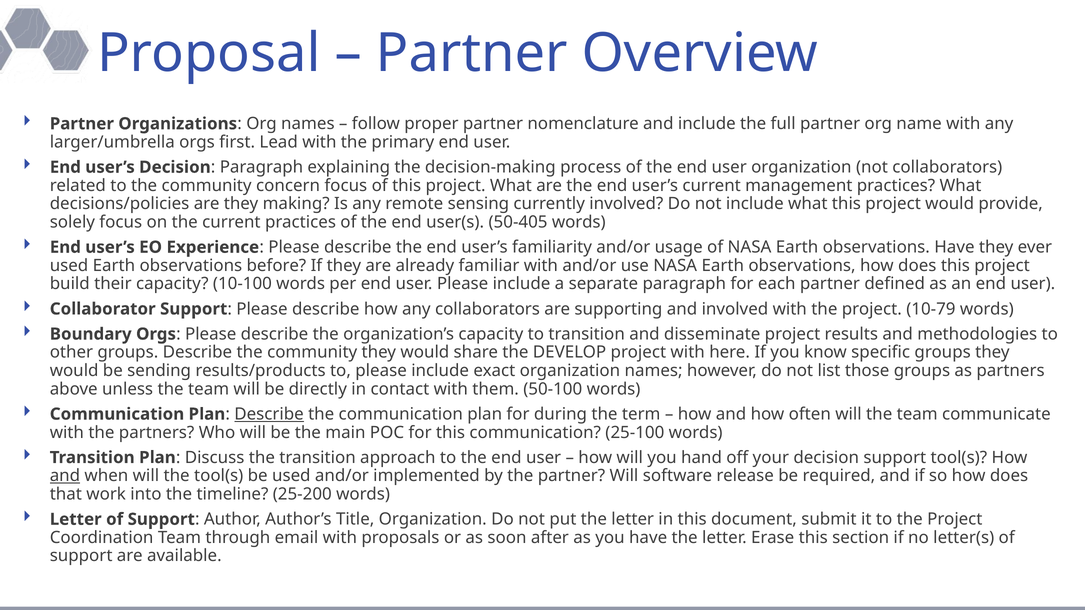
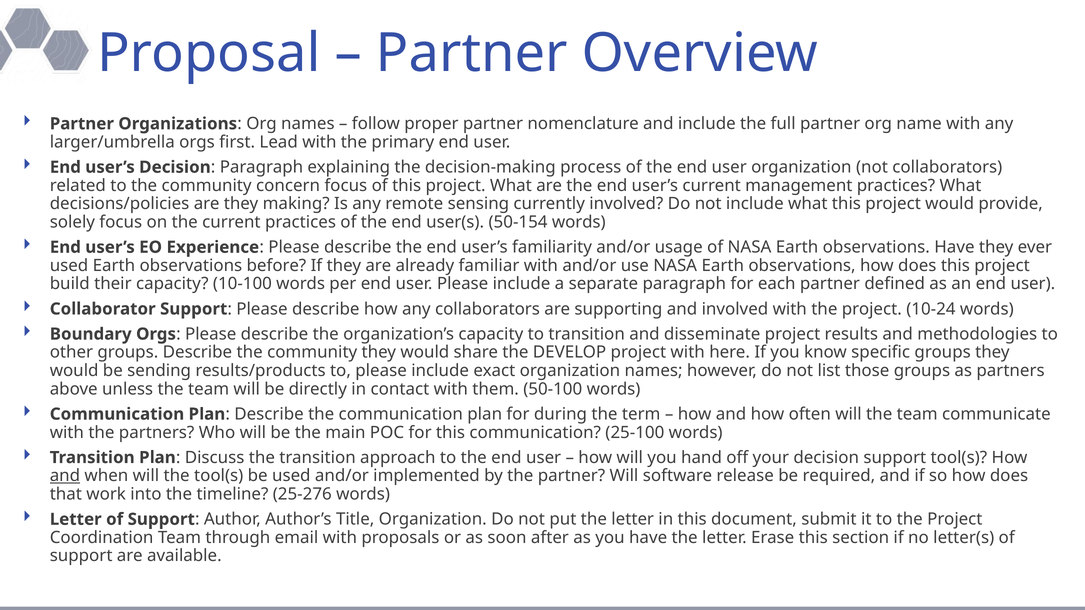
50-405: 50-405 -> 50-154
10-79: 10-79 -> 10-24
Describe at (269, 414) underline: present -> none
25-200: 25-200 -> 25-276
